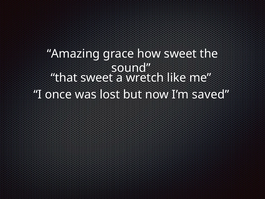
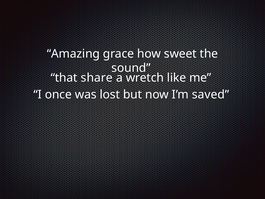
that sweet: sweet -> share
